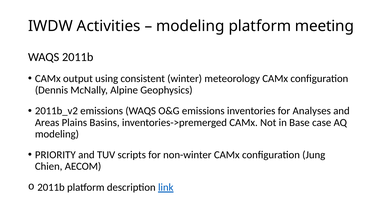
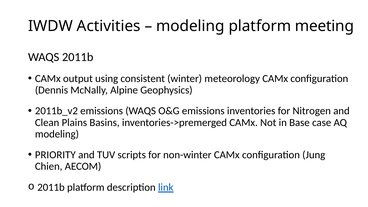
Analyses: Analyses -> Nitrogen
Areas: Areas -> Clean
